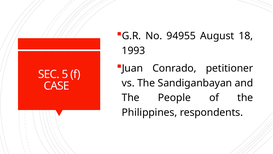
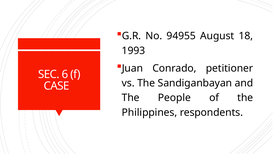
5: 5 -> 6
